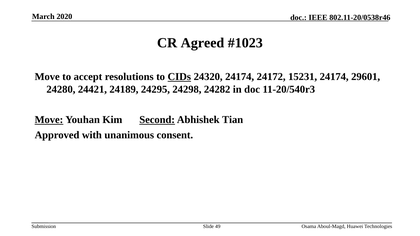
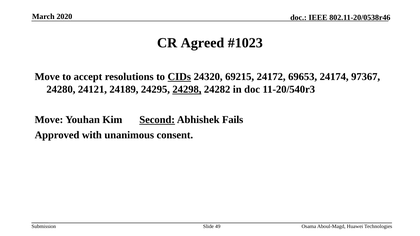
24320 24174: 24174 -> 69215
15231: 15231 -> 69653
29601: 29601 -> 97367
24421: 24421 -> 24121
24298 underline: none -> present
Move at (49, 120) underline: present -> none
Tian: Tian -> Fails
